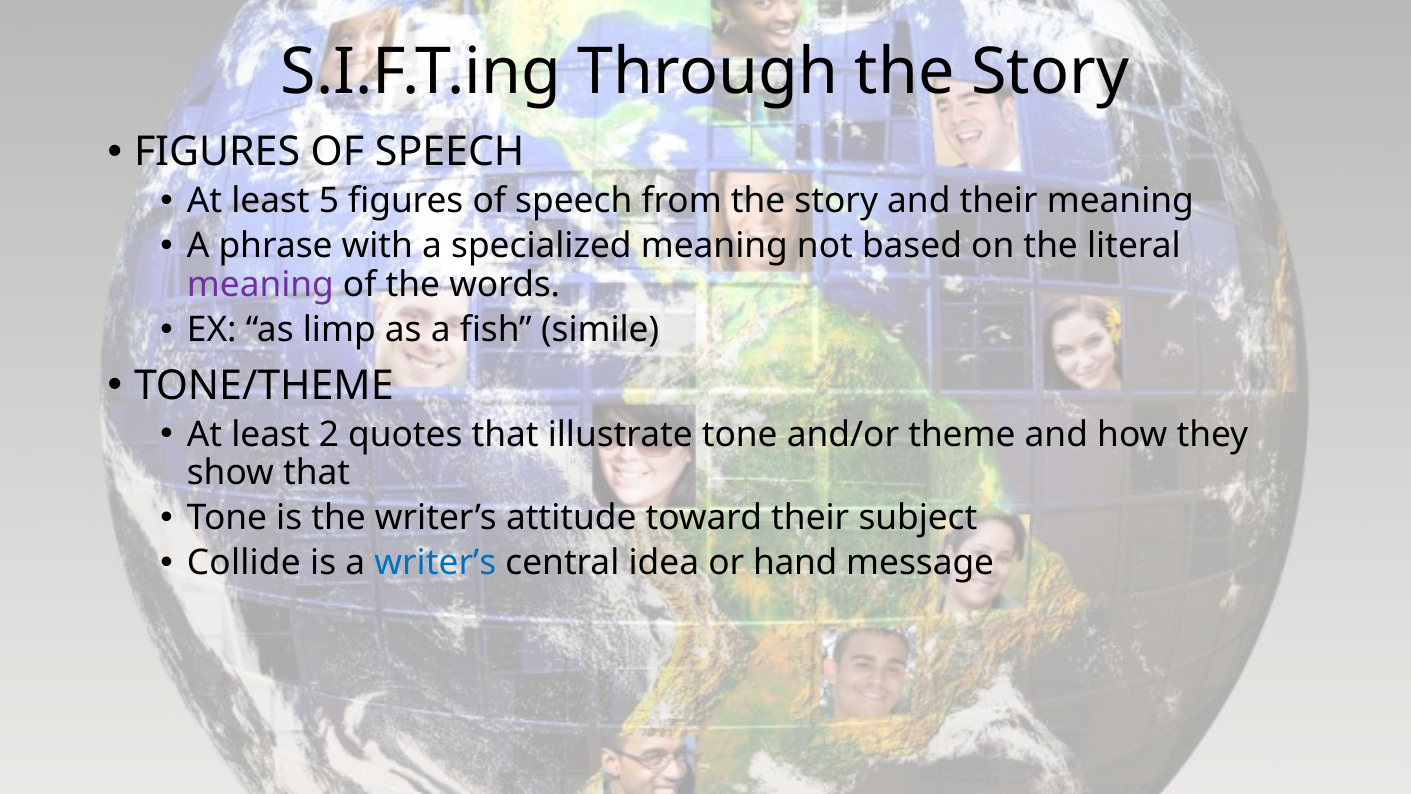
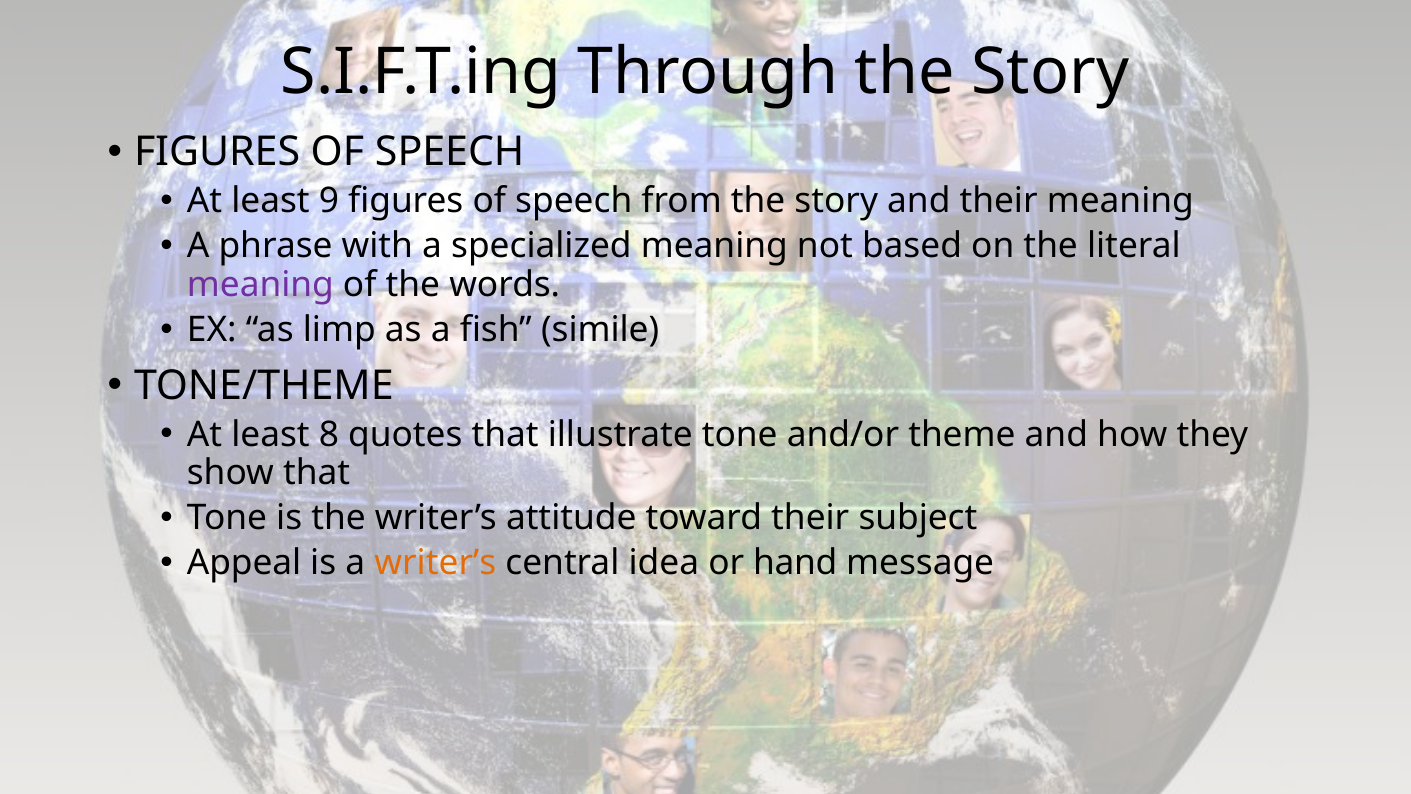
5: 5 -> 9
2: 2 -> 8
Collide: Collide -> Appeal
writer’s at (435, 563) colour: blue -> orange
